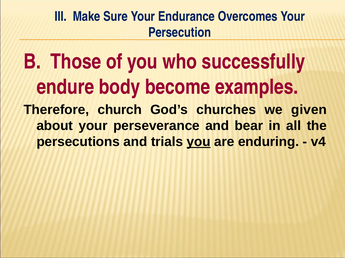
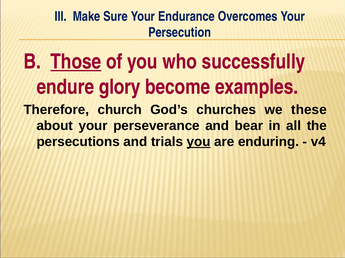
Those underline: none -> present
body: body -> glory
given: given -> these
